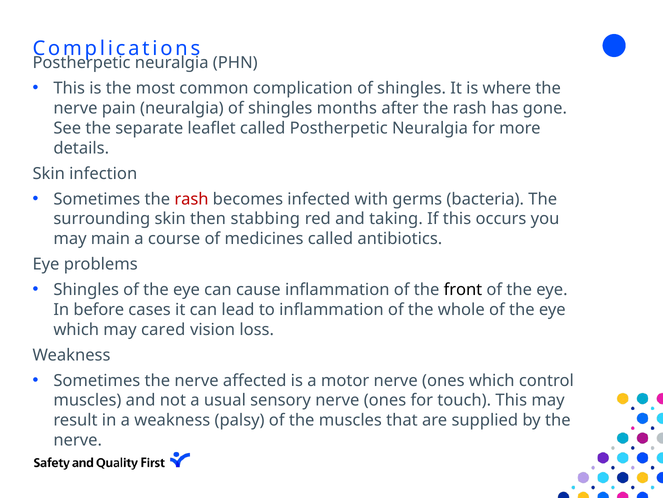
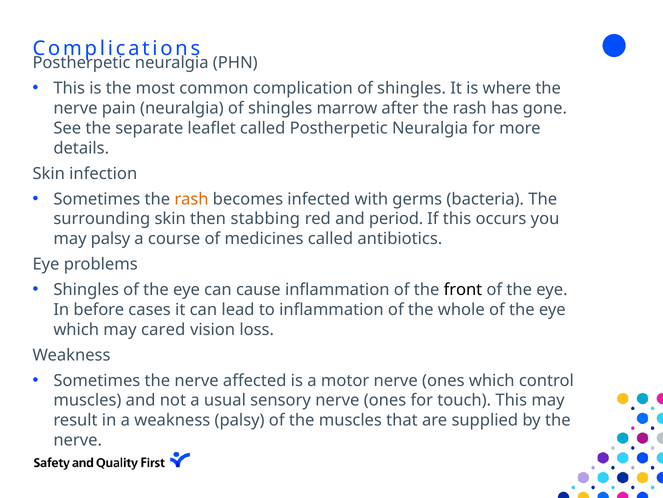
months: months -> marrow
rash at (191, 199) colour: red -> orange
taking: taking -> period
may main: main -> palsy
